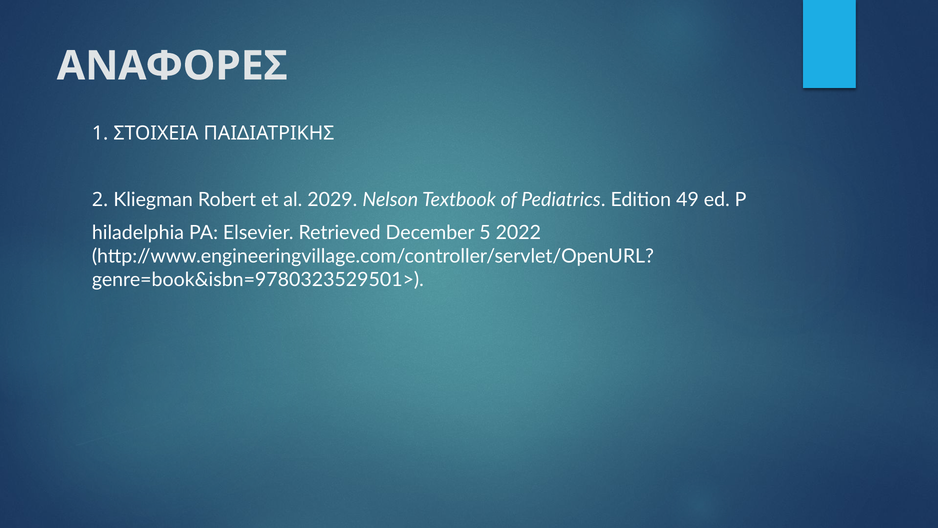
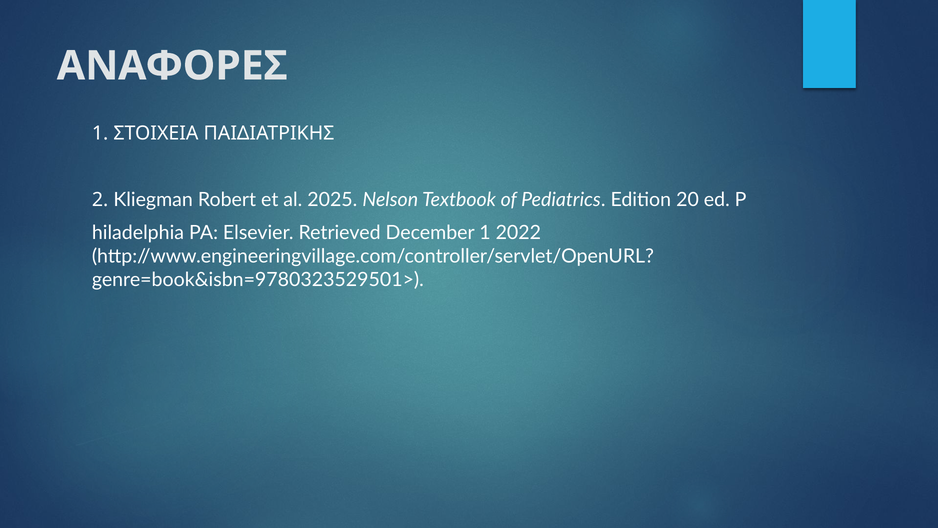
2029: 2029 -> 2025
49: 49 -> 20
December 5: 5 -> 1
